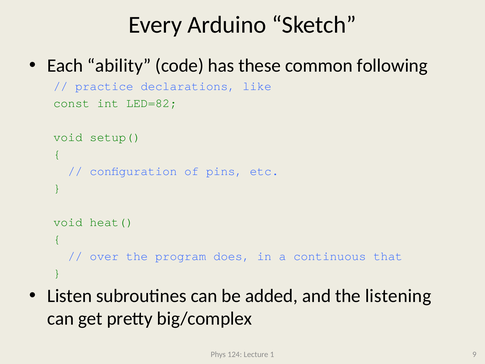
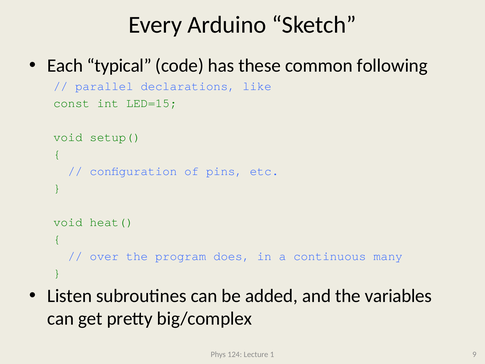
ability: ability -> typical
practice: practice -> parallel
LED=82: LED=82 -> LED=15
that: that -> many
listening: listening -> variables
